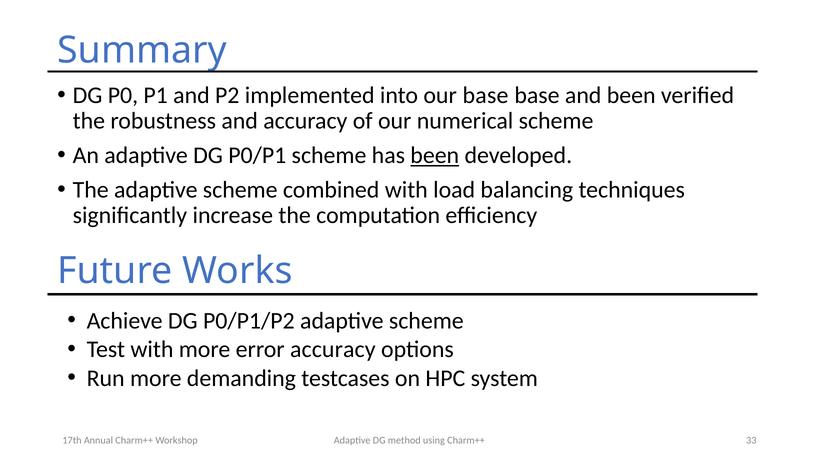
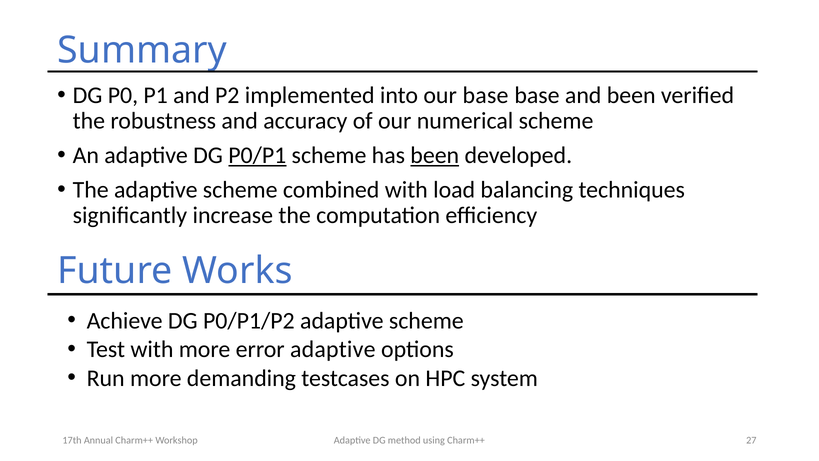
P0/P1 underline: none -> present
error accuracy: accuracy -> adaptive
33: 33 -> 27
